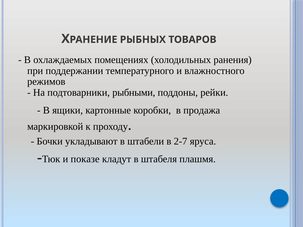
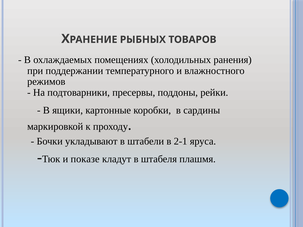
рыбными: рыбными -> пресервы
продажа: продажа -> сардины
2-7: 2-7 -> 2-1
